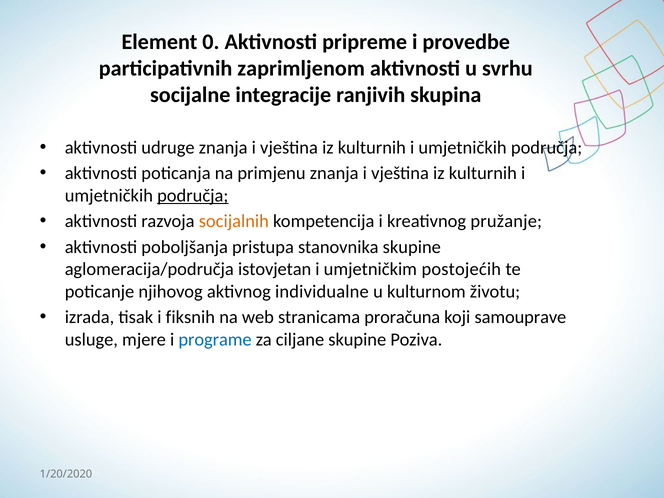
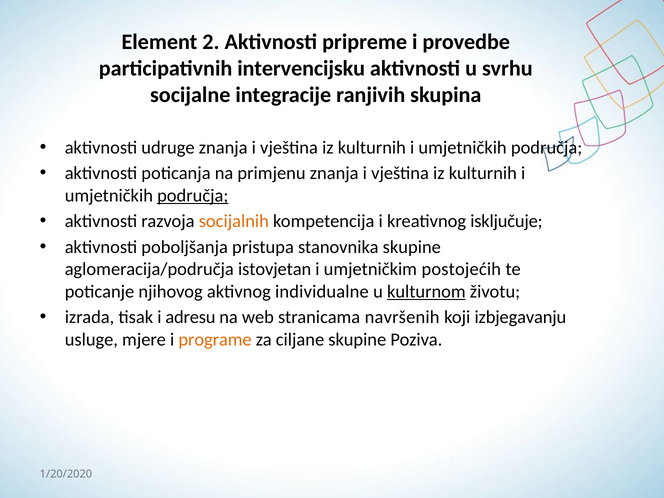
0: 0 -> 2
zaprimljenom: zaprimljenom -> intervencijsku
pružanje: pružanje -> isključuje
kulturnom underline: none -> present
fiksnih: fiksnih -> adresu
proračuna: proračuna -> navršenih
samouprave: samouprave -> izbjegavanju
programe colour: blue -> orange
